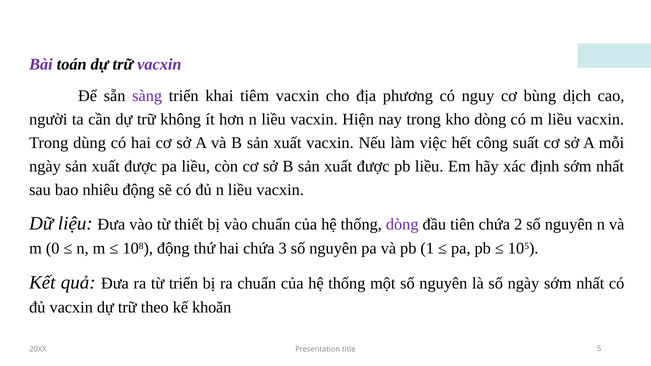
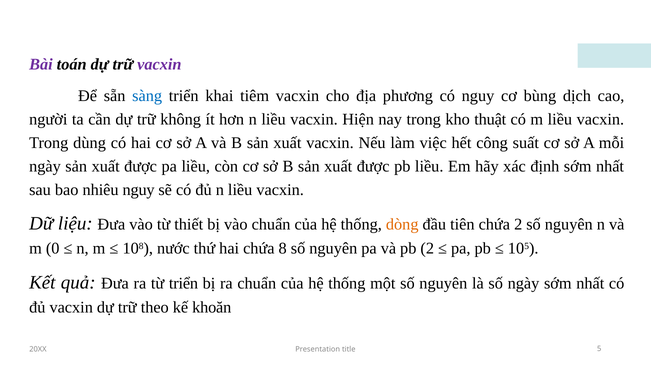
sàng colour: purple -> blue
kho dòng: dòng -> thuật
nhiêu động: động -> nguy
dòng at (402, 225) colour: purple -> orange
108 động: động -> nước
3: 3 -> 8
pb 1: 1 -> 2
